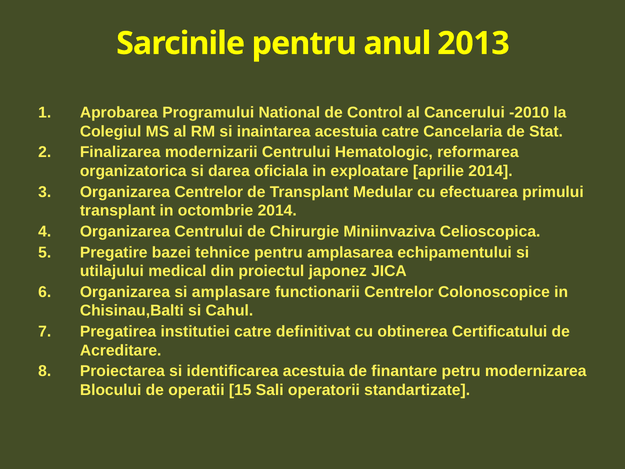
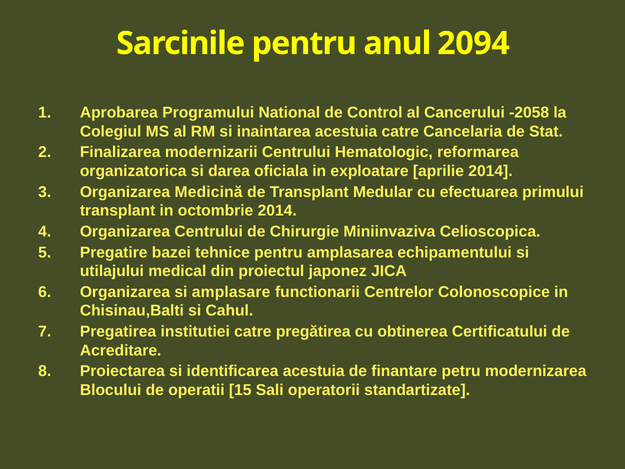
2013: 2013 -> 2094
-2010: -2010 -> -2058
Organizarea Centrelor: Centrelor -> Medicină
definitivat: definitivat -> pregătirea
